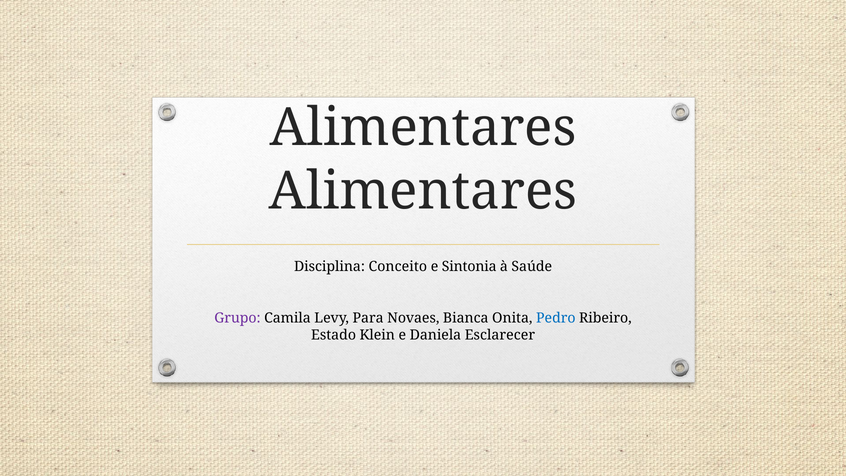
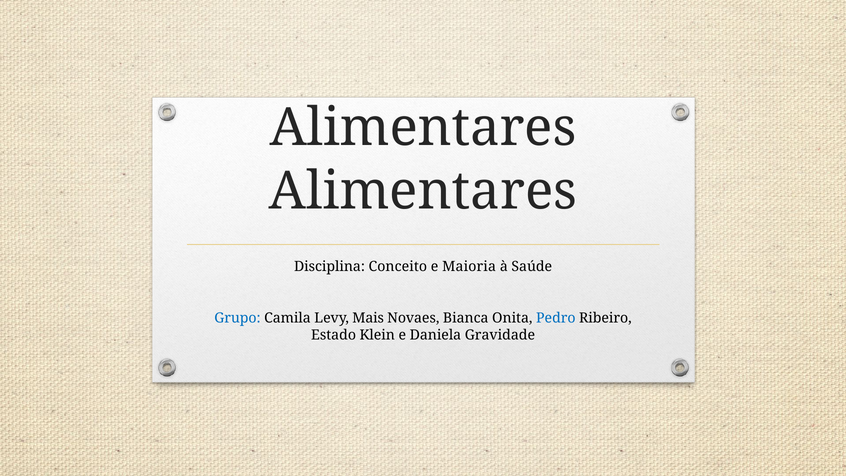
Sintonia: Sintonia -> Maioria
Grupo colour: purple -> blue
Para: Para -> Mais
Esclarecer: Esclarecer -> Gravidade
